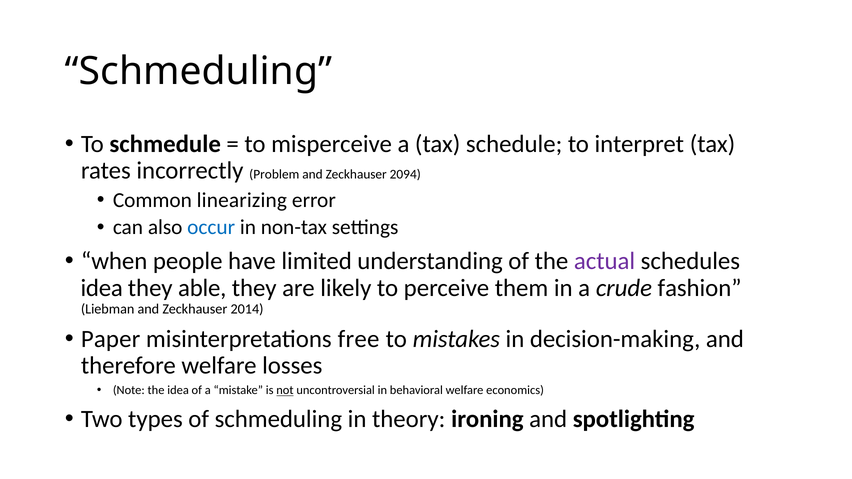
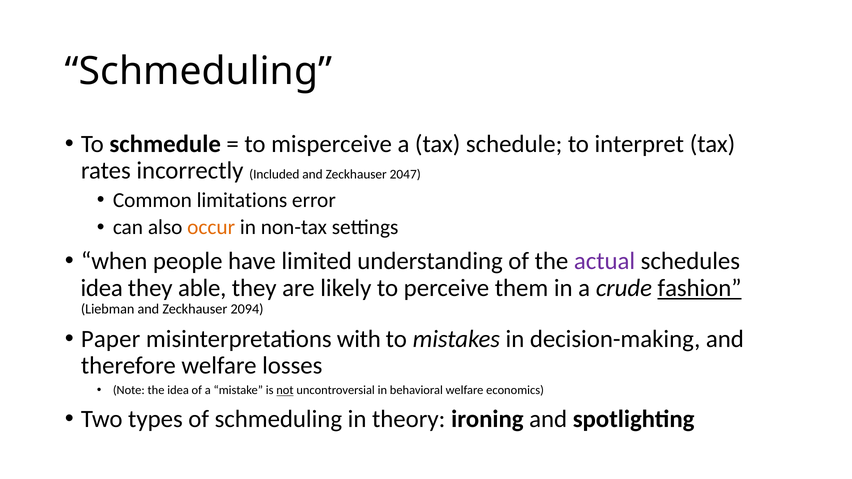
Problem: Problem -> Included
2094: 2094 -> 2047
linearizing: linearizing -> limitations
occur colour: blue -> orange
fashion underline: none -> present
2014: 2014 -> 2094
free: free -> with
